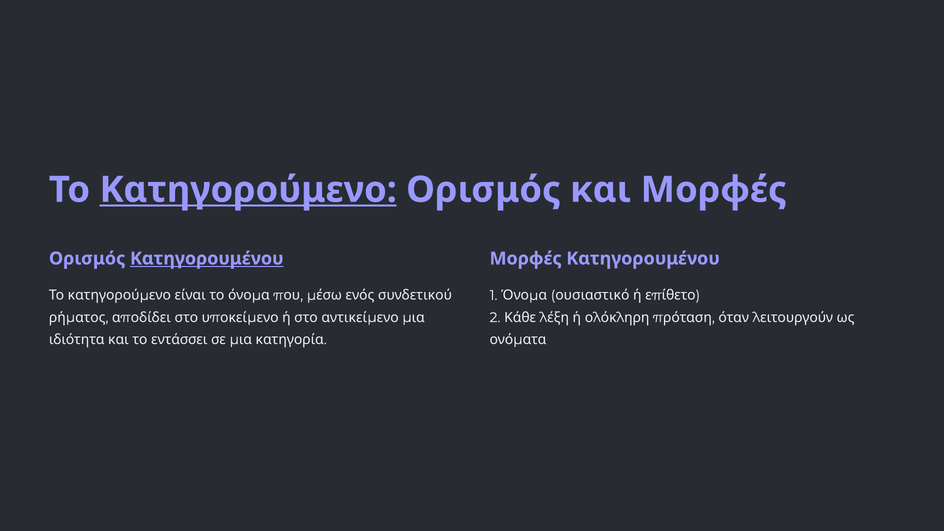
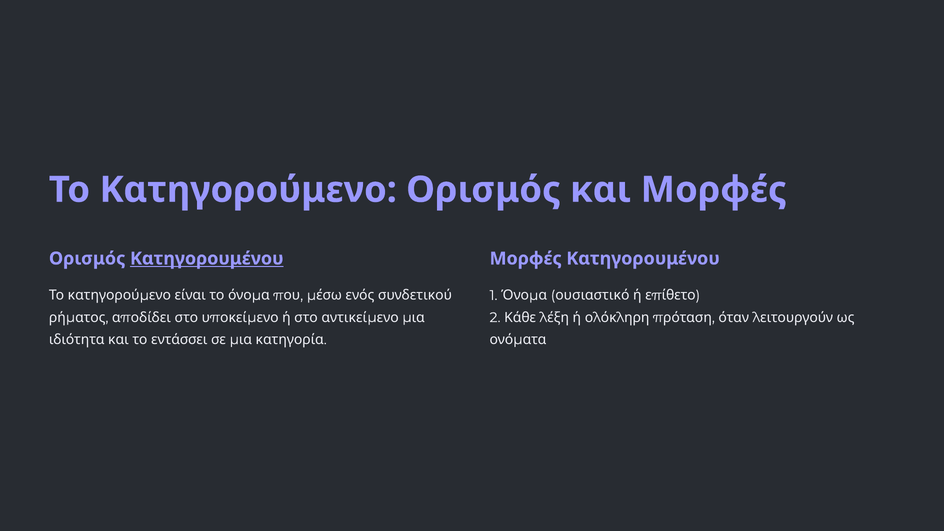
Κατηγορούμενο underline: present -> none
